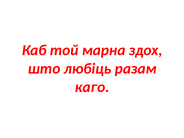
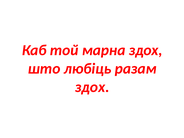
каго at (92, 87): каго -> здох
